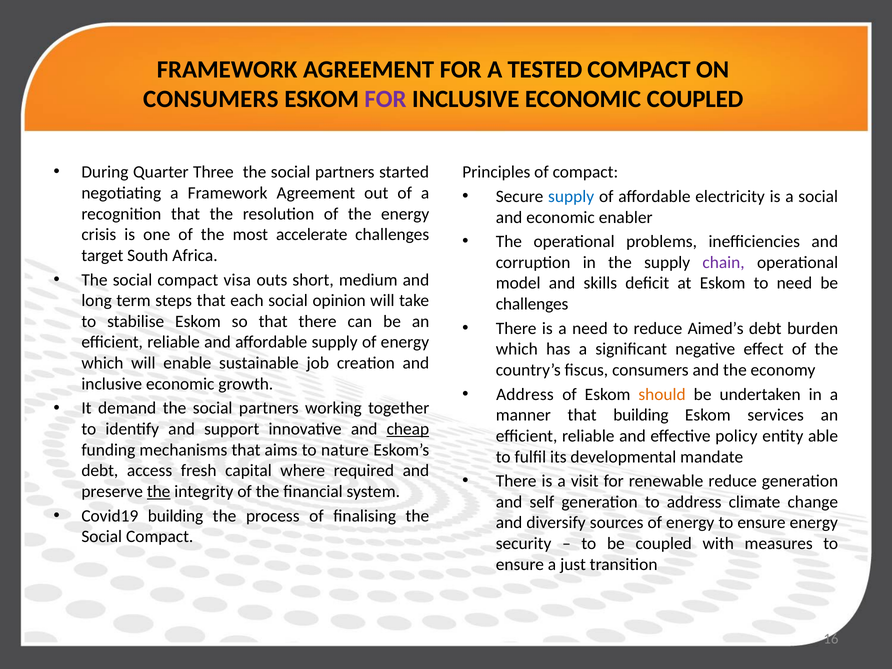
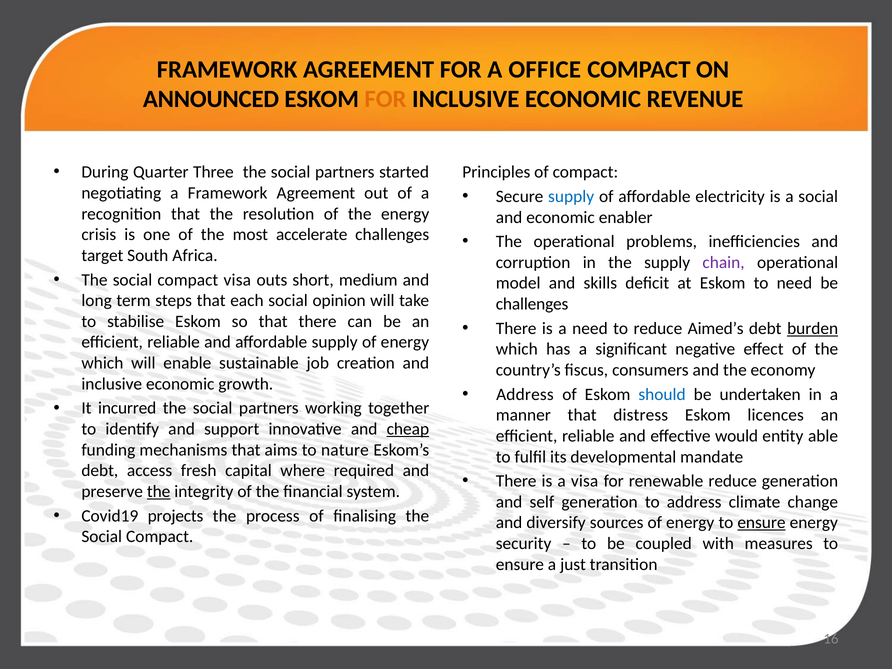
TESTED: TESTED -> OFFICE
CONSUMERS at (211, 99): CONSUMERS -> ANNOUNCED
FOR at (385, 99) colour: purple -> orange
ECONOMIC COUPLED: COUPLED -> REVENUE
burden underline: none -> present
should colour: orange -> blue
demand: demand -> incurred
that building: building -> distress
services: services -> licences
policy: policy -> would
a visit: visit -> visa
Covid19 building: building -> projects
ensure at (761, 523) underline: none -> present
